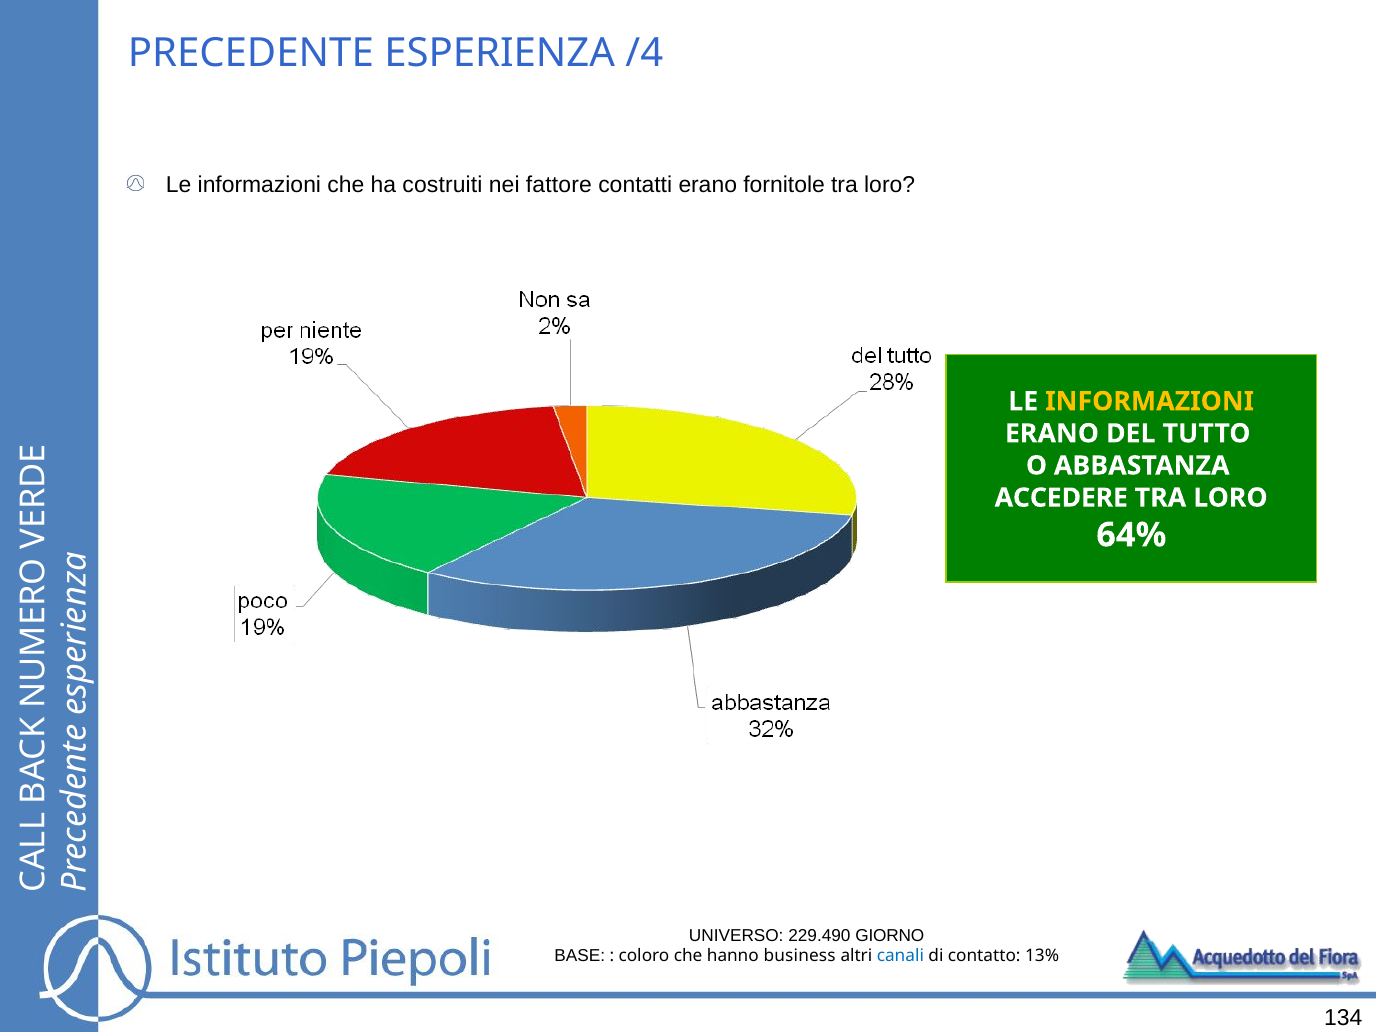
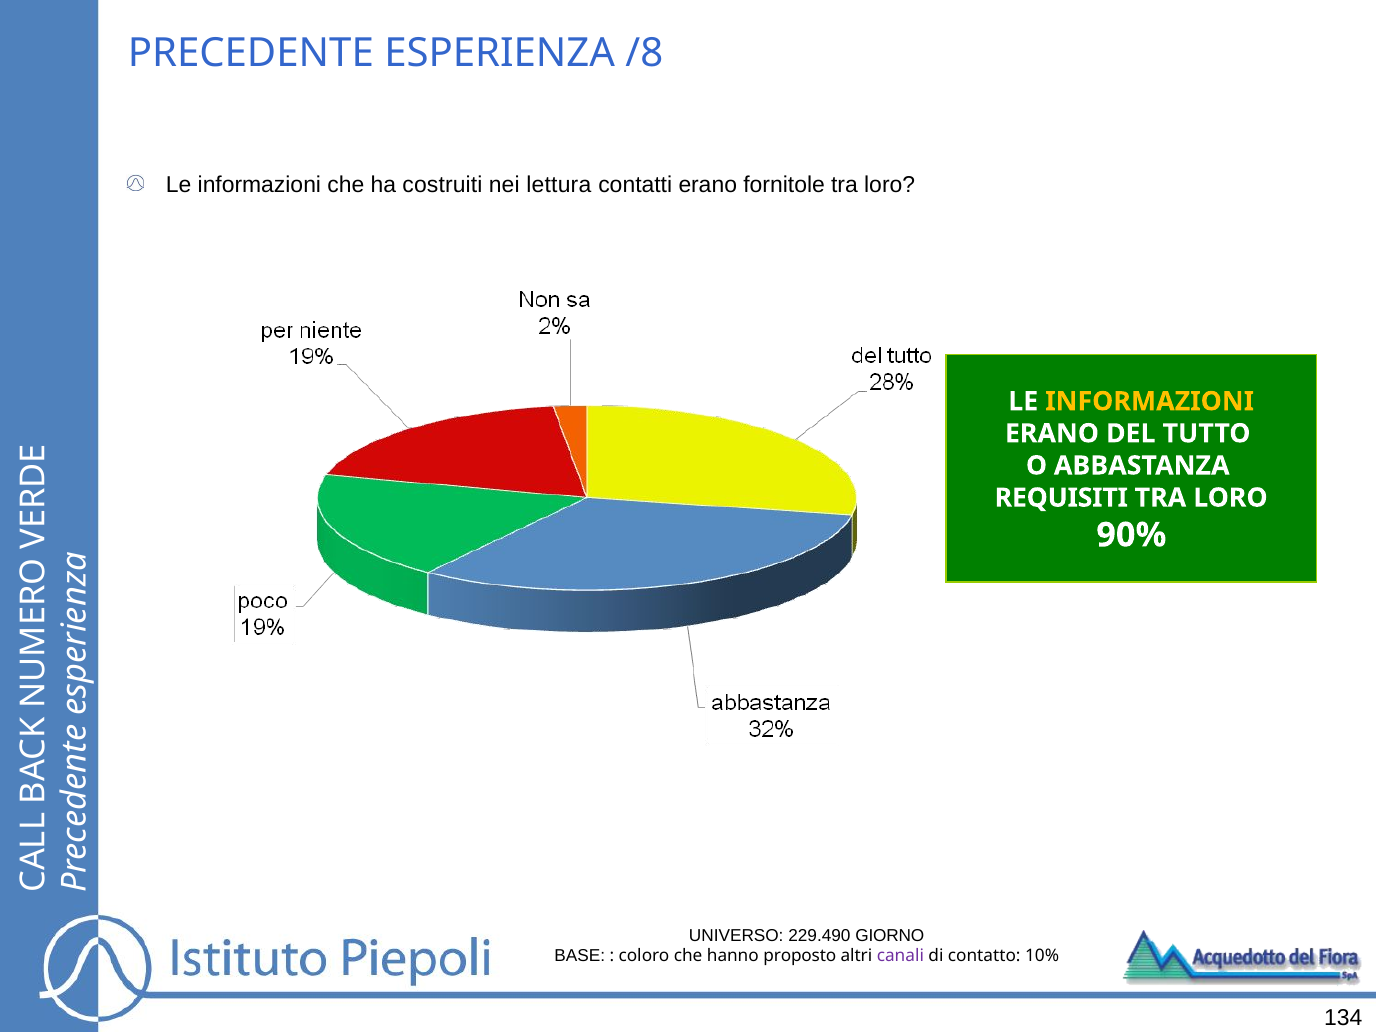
/4: /4 -> /8
fattore: fattore -> lettura
ACCEDERE: ACCEDERE -> REQUISITI
64%: 64% -> 90%
business: business -> proposto
canali colour: blue -> purple
13%: 13% -> 10%
